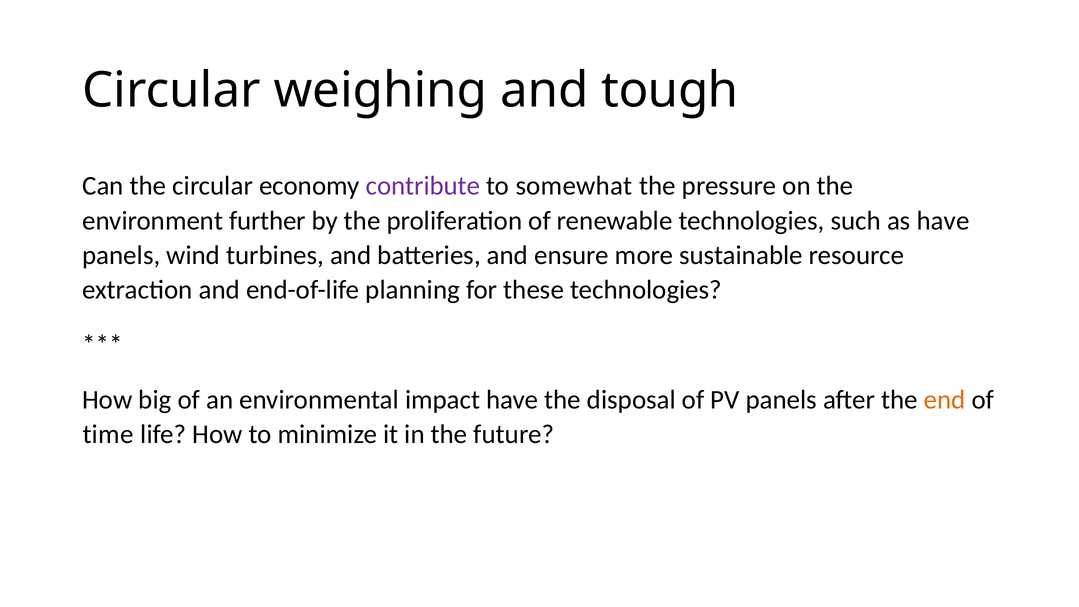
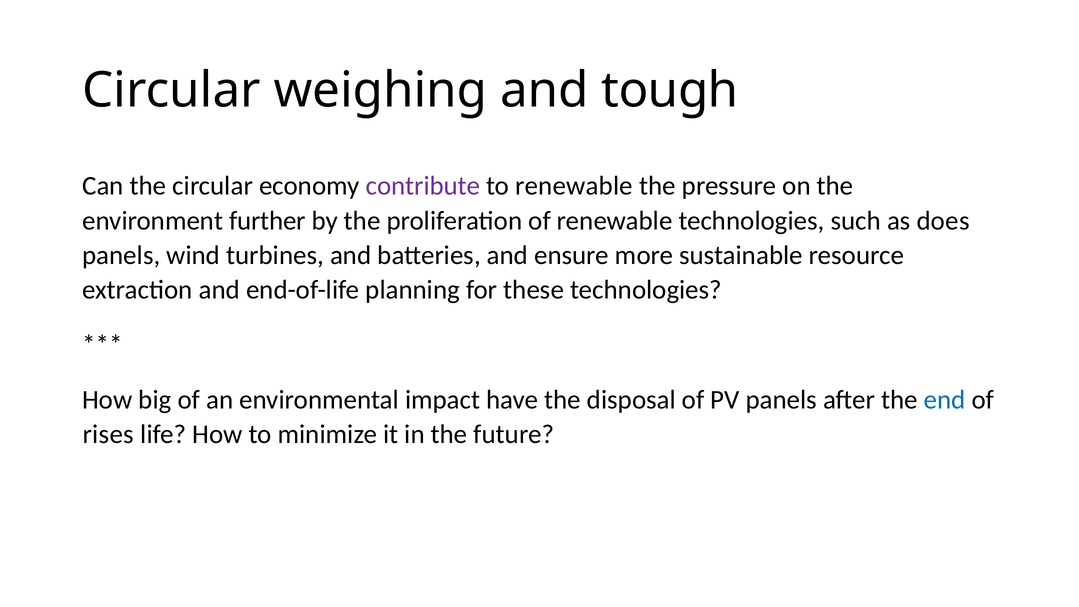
to somewhat: somewhat -> renewable
as have: have -> does
end colour: orange -> blue
time: time -> rises
